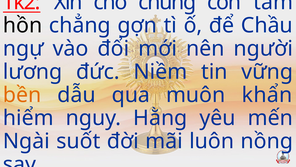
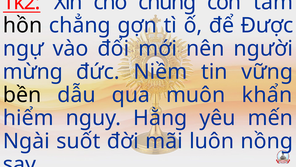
Chầu: Chầu -> Được
lương: lương -> mừng
bền colour: orange -> black
